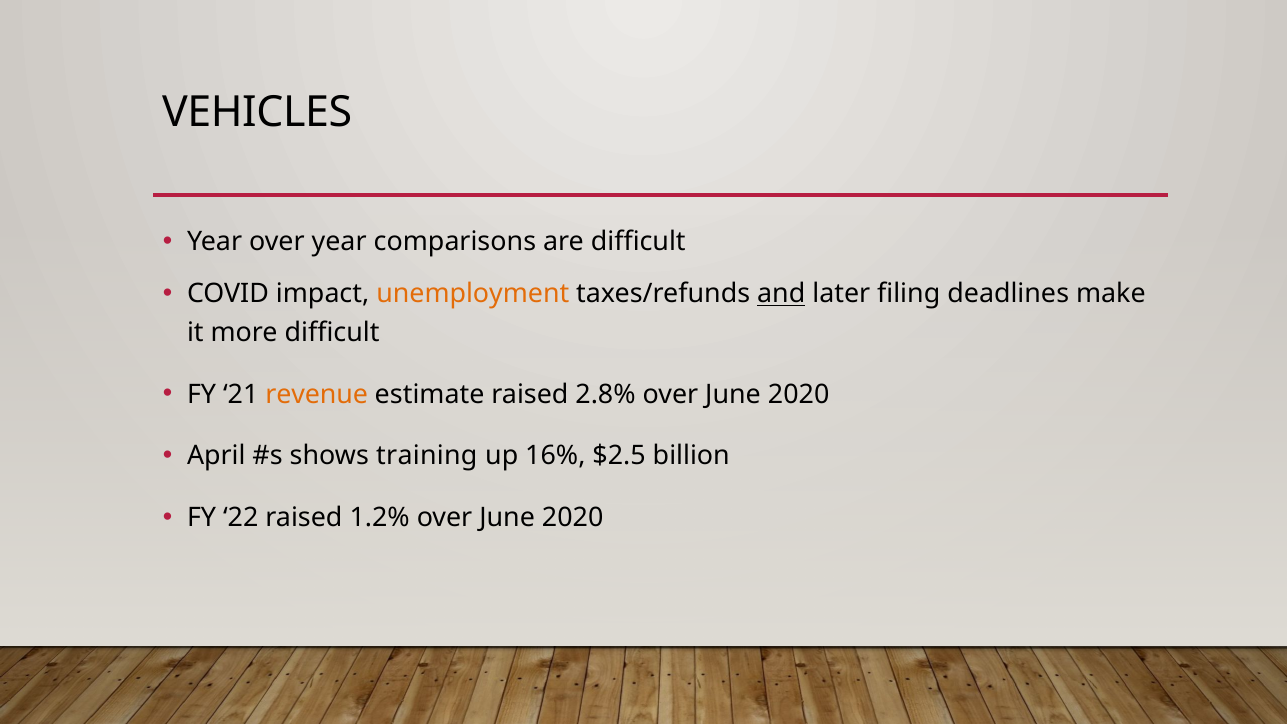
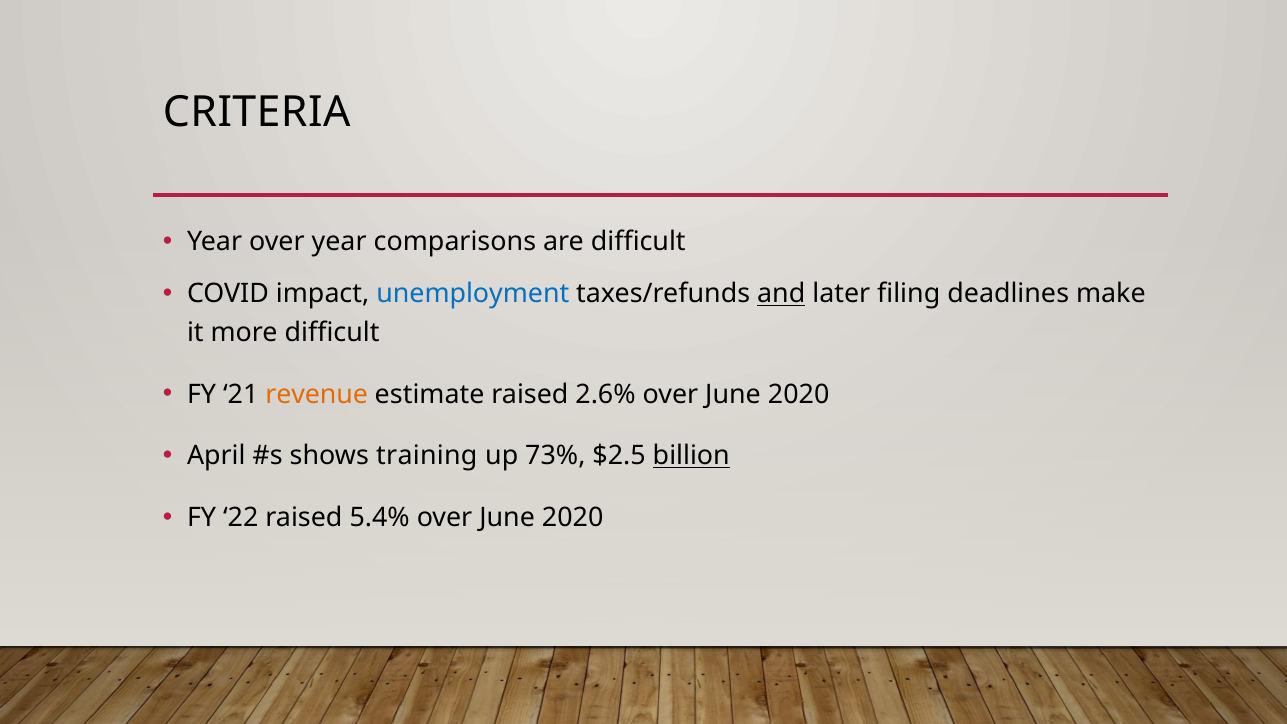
VEHICLES: VEHICLES -> CRITERIA
unemployment colour: orange -> blue
2.8%: 2.8% -> 2.6%
16%: 16% -> 73%
billion underline: none -> present
1.2%: 1.2% -> 5.4%
